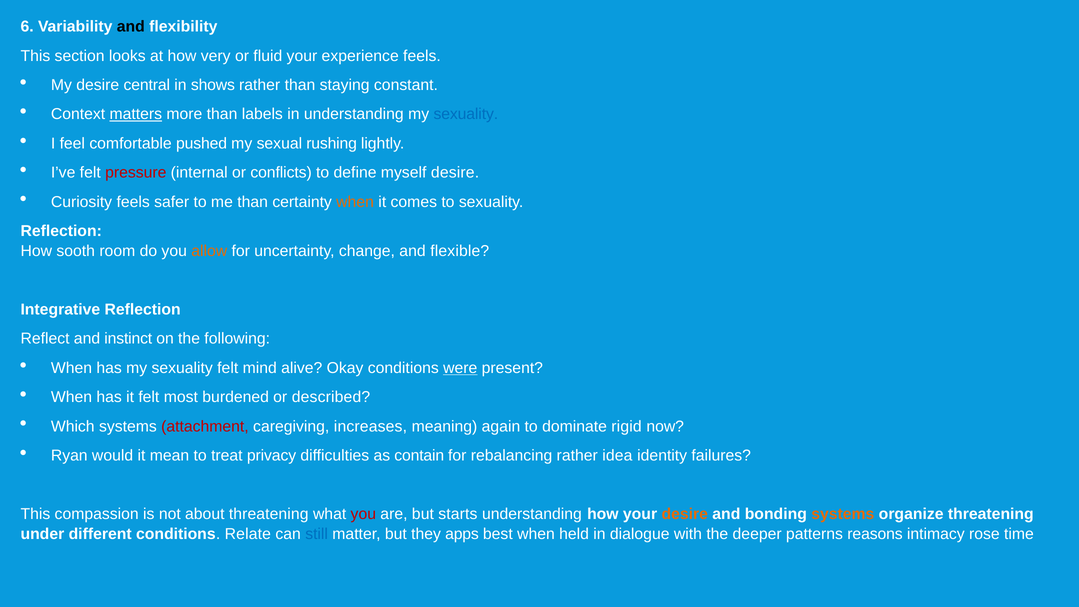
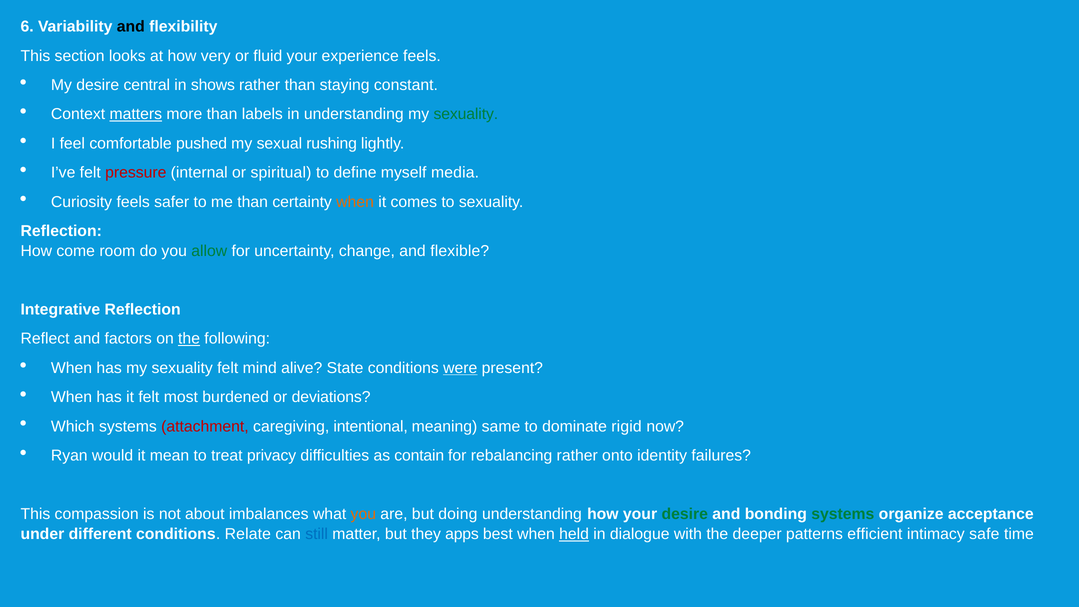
sexuality at (466, 114) colour: blue -> green
conflicts: conflicts -> spiritual
myself desire: desire -> media
sooth: sooth -> come
allow colour: orange -> green
instinct: instinct -> factors
the at (189, 339) underline: none -> present
Okay: Okay -> State
described: described -> deviations
increases: increases -> intentional
again: again -> same
idea: idea -> onto
about threatening: threatening -> imbalances
you at (363, 514) colour: red -> orange
starts: starts -> doing
desire at (685, 514) colour: orange -> green
systems at (843, 514) colour: orange -> green
organize threatening: threatening -> acceptance
held underline: none -> present
reasons: reasons -> efficient
rose: rose -> safe
